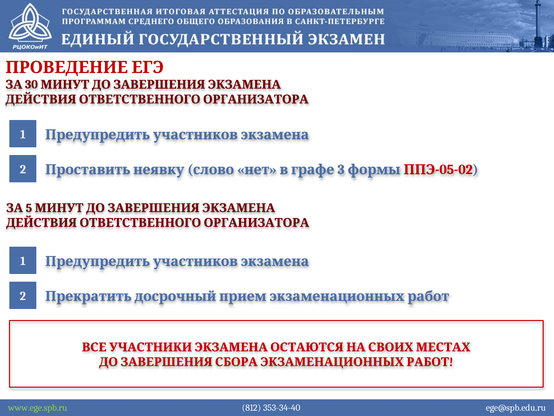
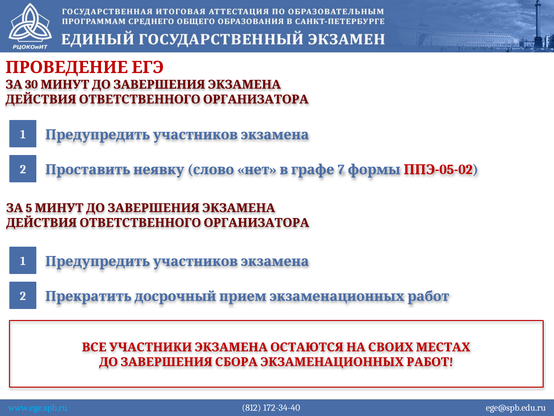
3: 3 -> 7
www.ege.spb.ru colour: light green -> light blue
353-34-40: 353-34-40 -> 172-34-40
